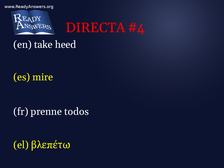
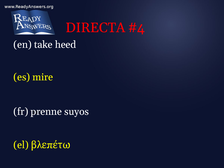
todos: todos -> suyos
